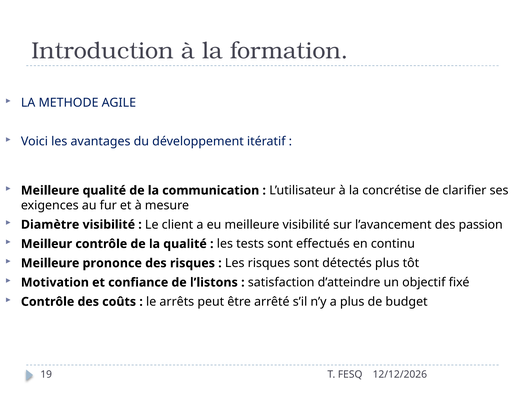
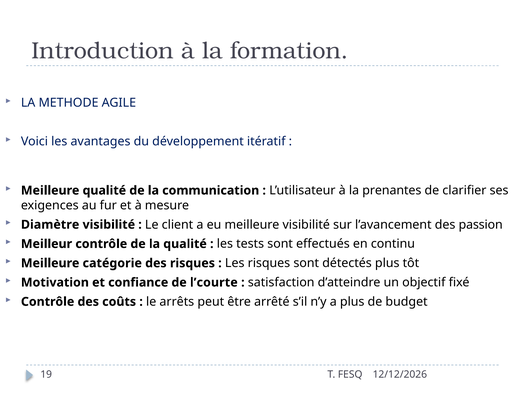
concrétise: concrétise -> prenantes
prononce: prononce -> catégorie
l’listons: l’listons -> l’courte
